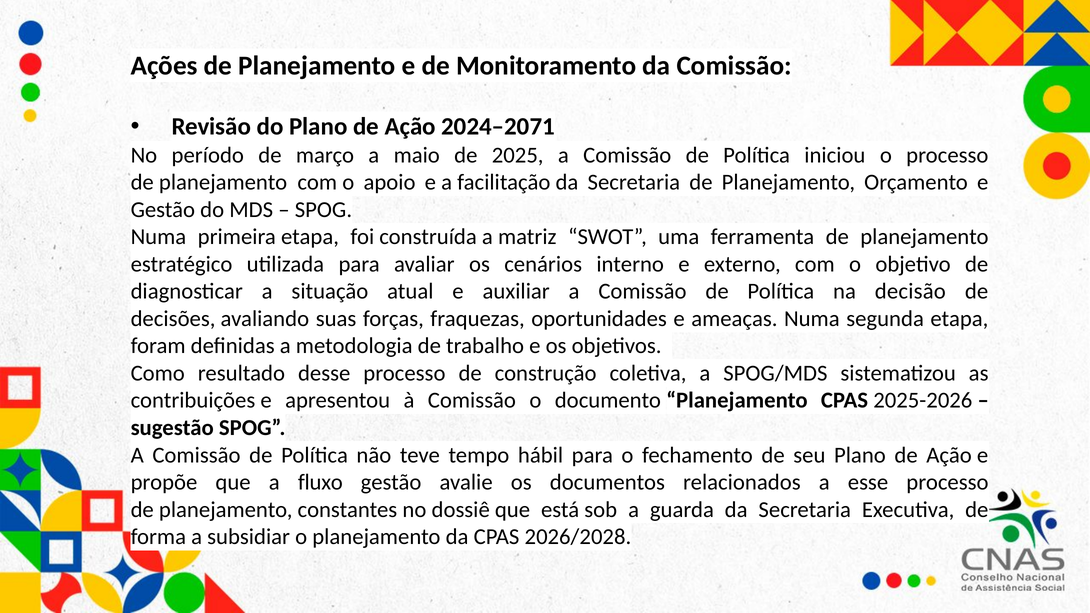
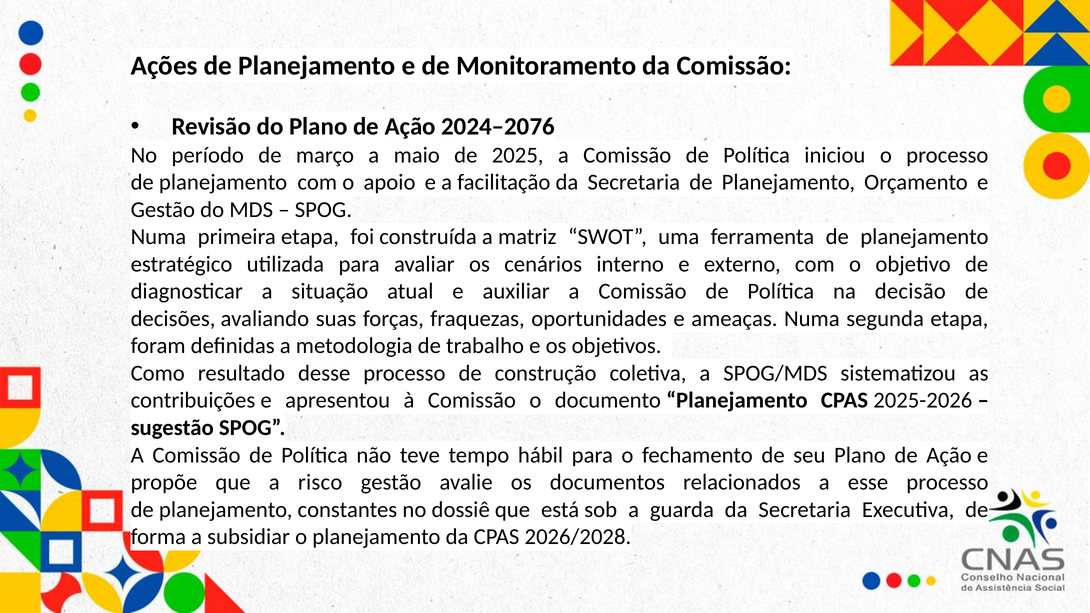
2024–2071: 2024–2071 -> 2024–2076
fluxo: fluxo -> risco
